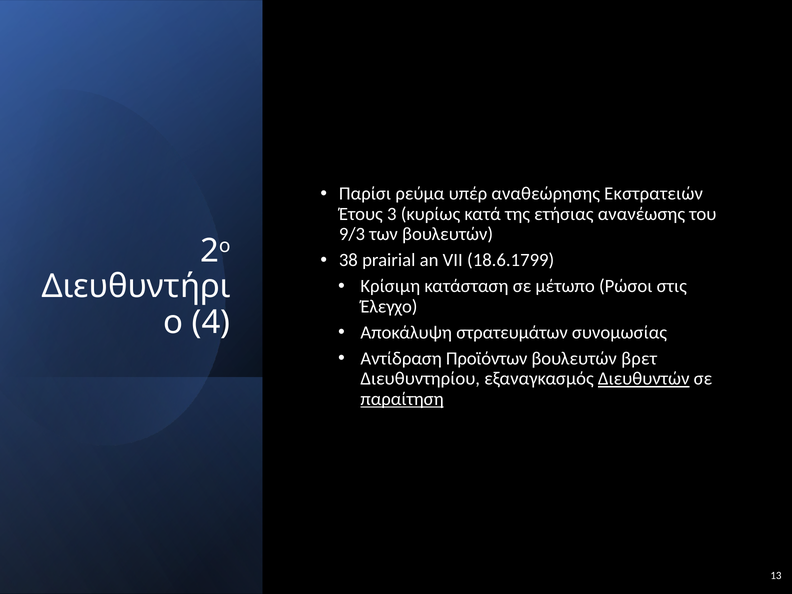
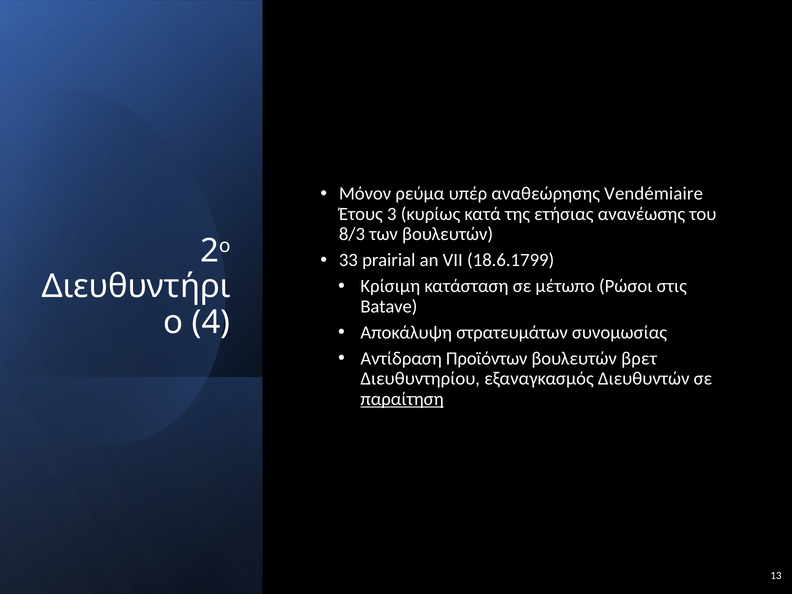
Παρίσι: Παρίσι -> Μόνον
Εκστρατειών: Εκστρατειών -> Vendémiaire
9/3: 9/3 -> 8/3
38: 38 -> 33
Έλεγχο: Έλεγχο -> Batave
Διευθυντών underline: present -> none
